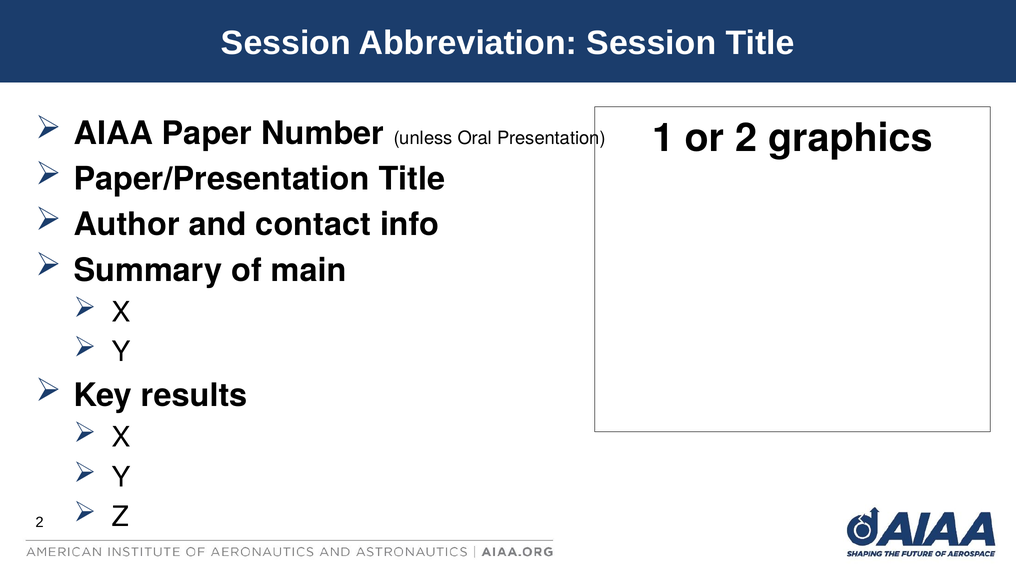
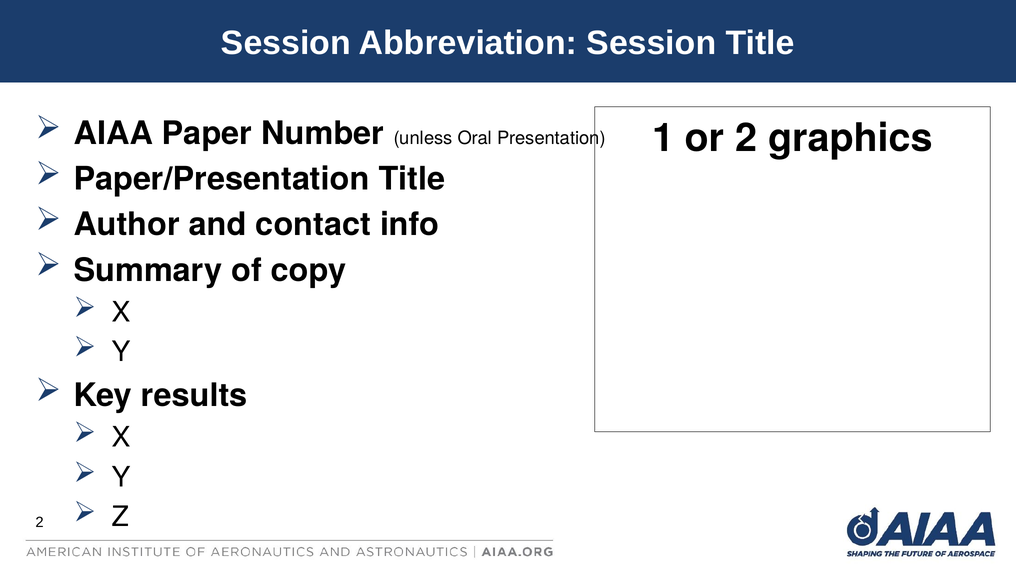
main: main -> copy
